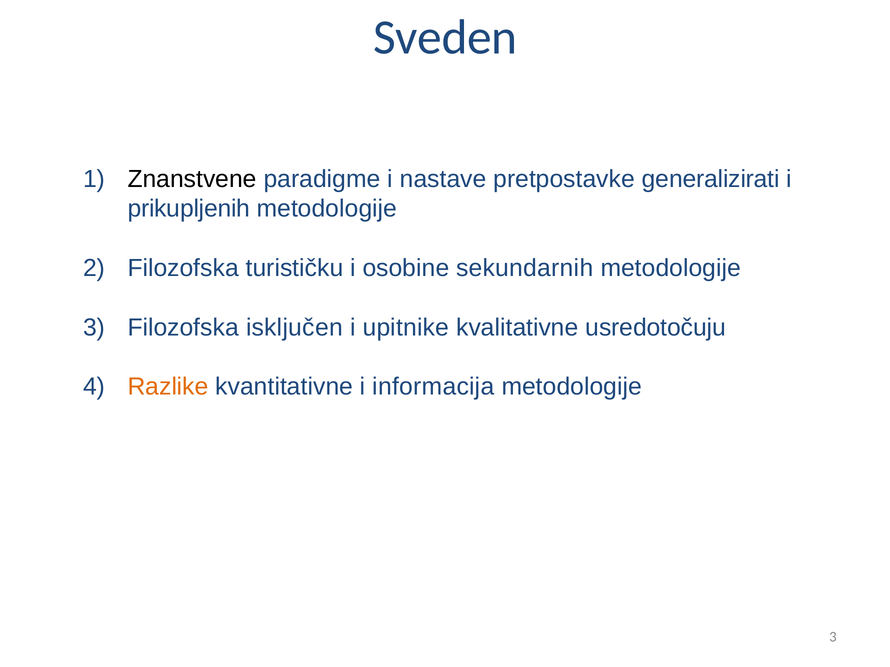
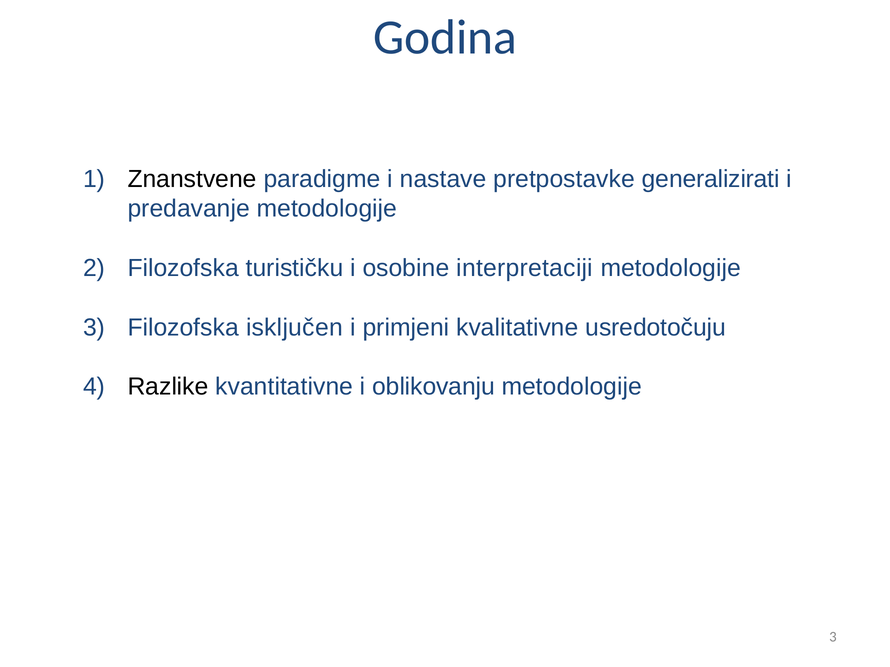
Sveden: Sveden -> Godina
prikupljenih: prikupljenih -> predavanje
sekundarnih: sekundarnih -> interpretaciji
upitnike: upitnike -> primjeni
Razlike colour: orange -> black
informacija: informacija -> oblikovanju
